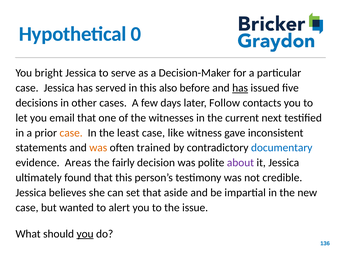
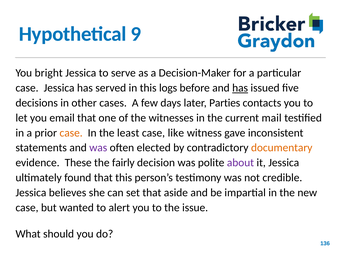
0: 0 -> 9
also: also -> logs
Follow: Follow -> Parties
next: next -> mail
was at (98, 148) colour: orange -> purple
trained: trained -> elected
documentary colour: blue -> orange
Areas: Areas -> These
you at (85, 234) underline: present -> none
